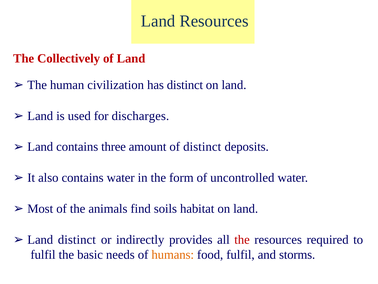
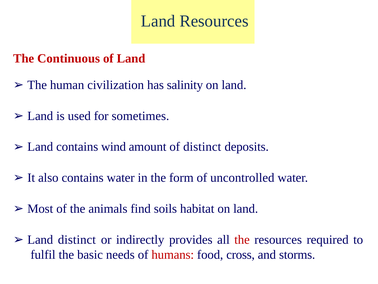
Collectively: Collectively -> Continuous
has distinct: distinct -> salinity
discharges: discharges -> sometimes
three: three -> wind
humans colour: orange -> red
food fulfil: fulfil -> cross
